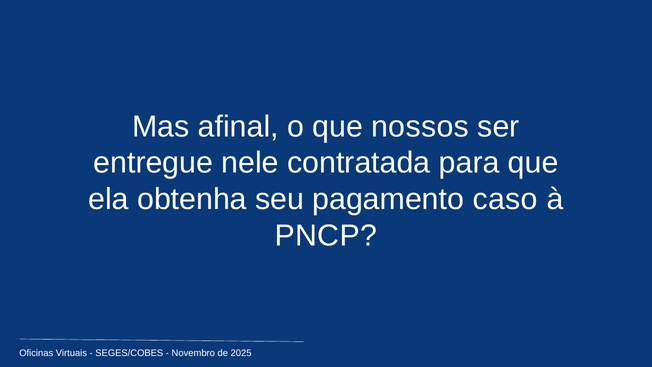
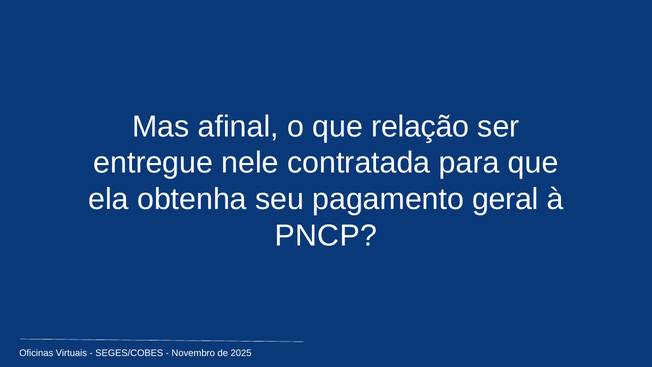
nossos: nossos -> relação
caso: caso -> geral
